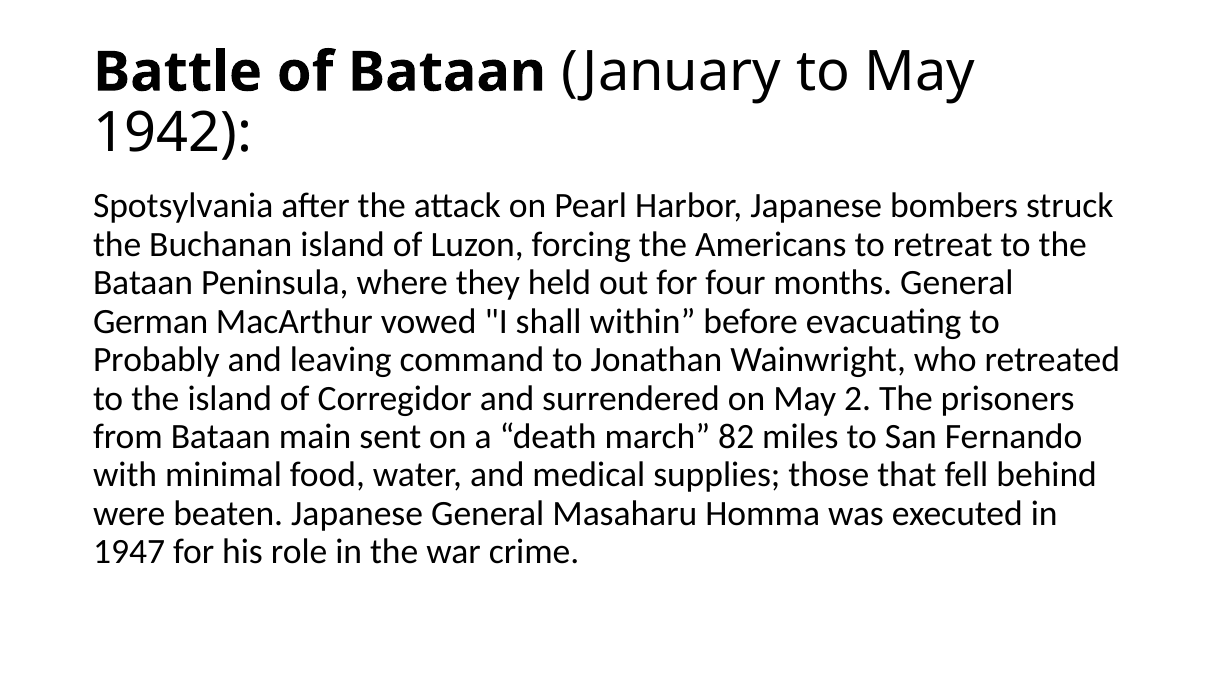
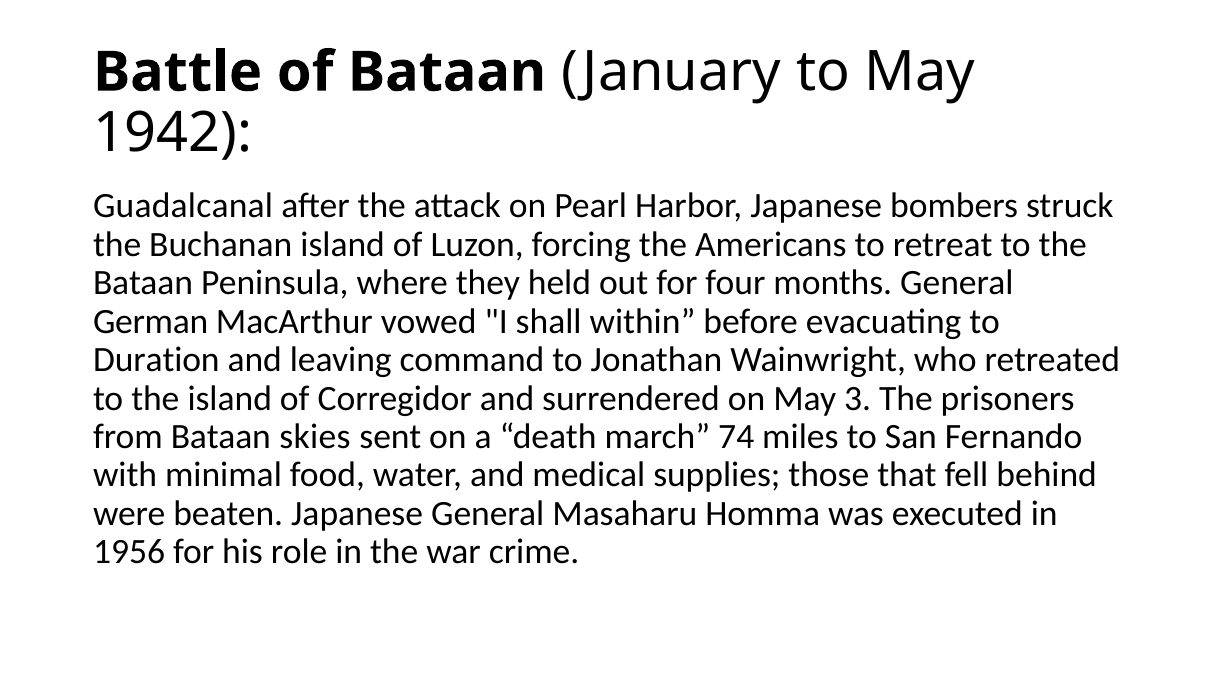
Spotsylvania: Spotsylvania -> Guadalcanal
Probably: Probably -> Duration
2: 2 -> 3
main: main -> skies
82: 82 -> 74
1947: 1947 -> 1956
